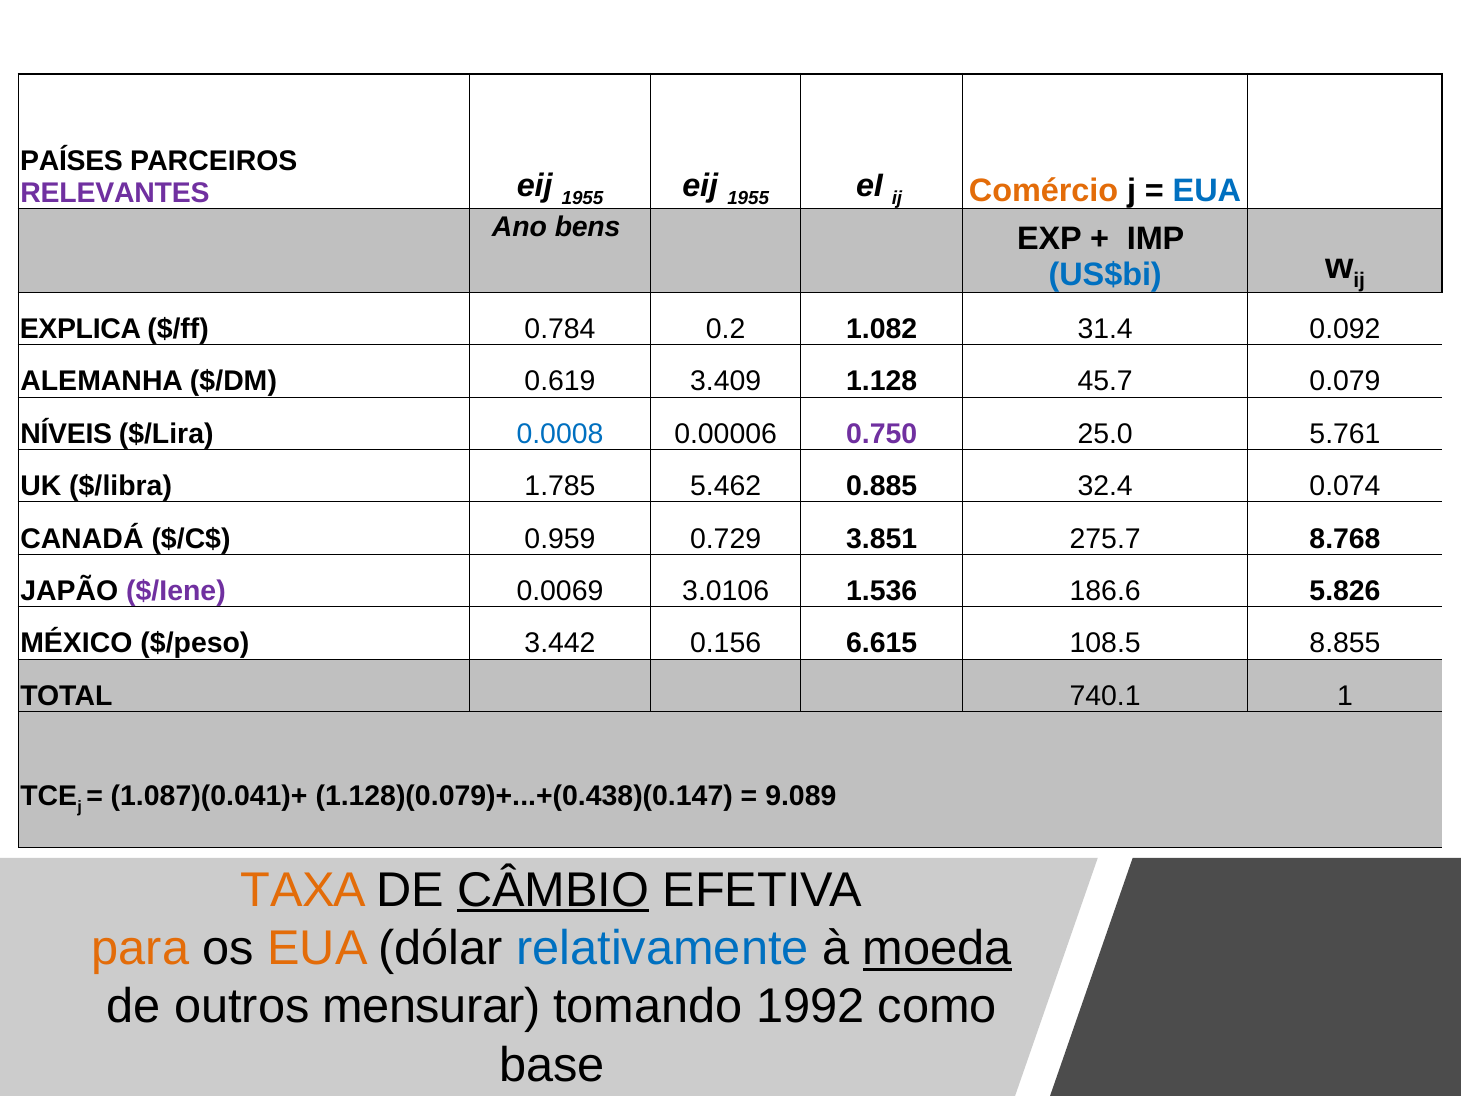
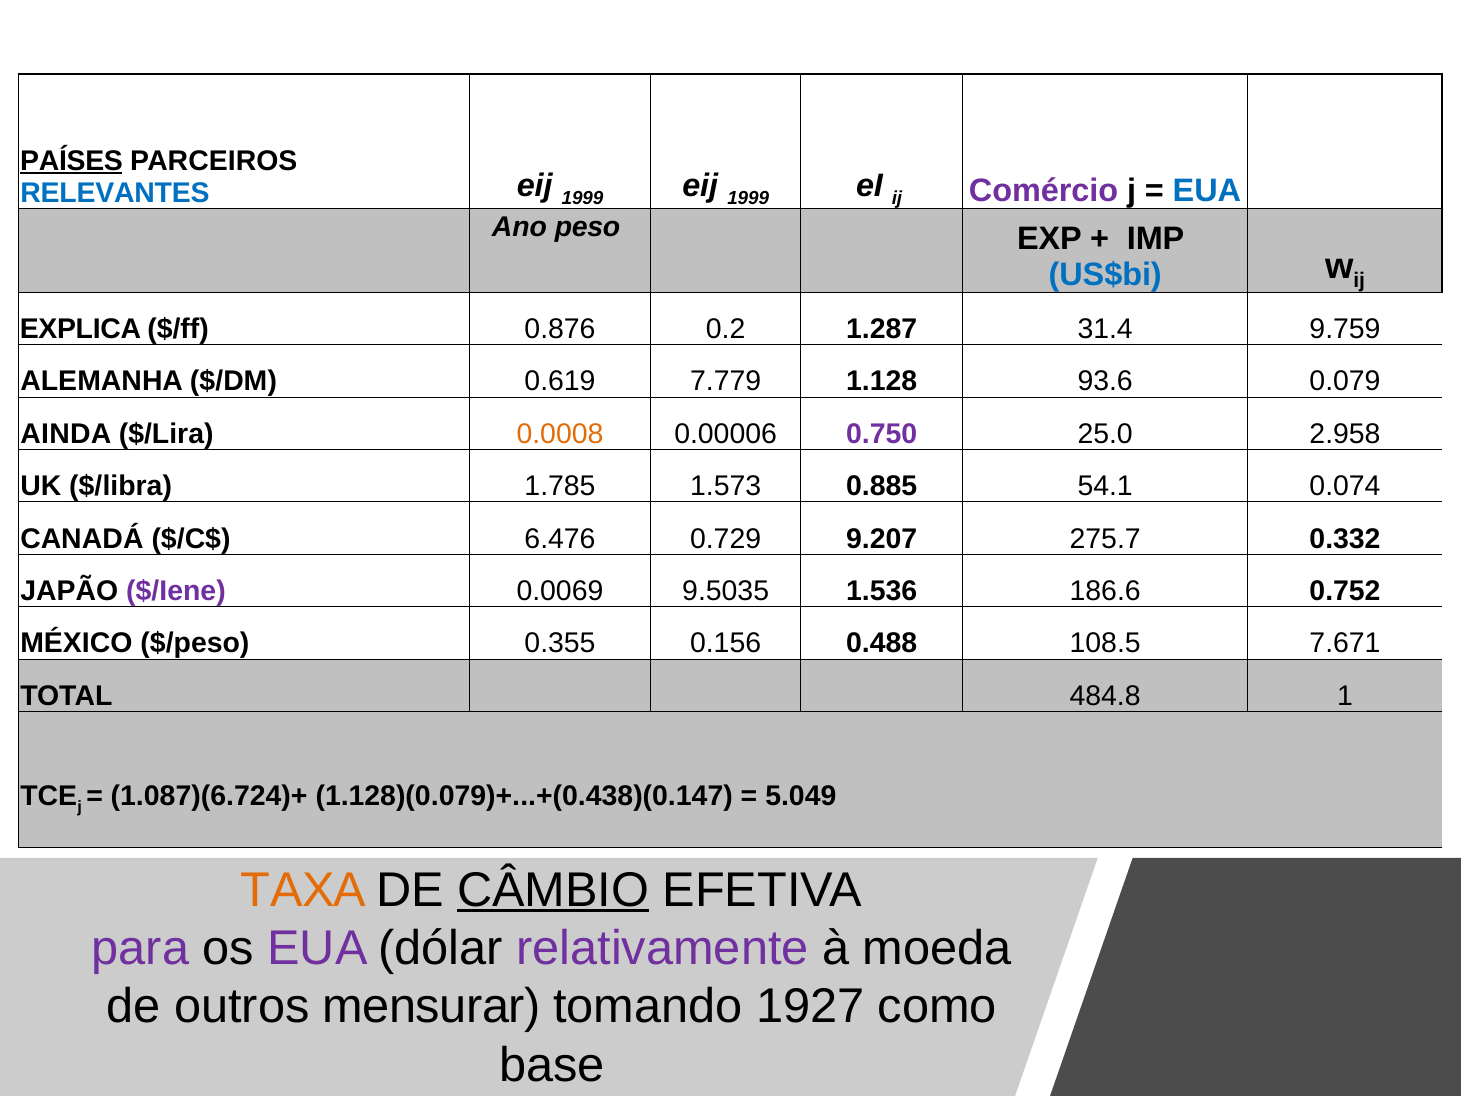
PAÍSES underline: none -> present
RELEVANTES colour: purple -> blue
1955 at (582, 198): 1955 -> 1999
1955 at (748, 198): 1955 -> 1999
Comércio colour: orange -> purple
bens: bens -> peso
0.784: 0.784 -> 0.876
1.082: 1.082 -> 1.287
0.092: 0.092 -> 9.759
3.409: 3.409 -> 7.779
45.7: 45.7 -> 93.6
NÍVEIS: NÍVEIS -> AINDA
0.0008 colour: blue -> orange
5.761: 5.761 -> 2.958
5.462: 5.462 -> 1.573
32.4: 32.4 -> 54.1
0.959: 0.959 -> 6.476
3.851: 3.851 -> 9.207
8.768: 8.768 -> 0.332
3.0106: 3.0106 -> 9.5035
5.826: 5.826 -> 0.752
3.442: 3.442 -> 0.355
6.615: 6.615 -> 0.488
8.855: 8.855 -> 7.671
740.1: 740.1 -> 484.8
1.087)(0.041)+: 1.087)(0.041)+ -> 1.087)(6.724)+
9.089: 9.089 -> 5.049
para colour: orange -> purple
EUA at (318, 948) colour: orange -> purple
relativamente colour: blue -> purple
moeda underline: present -> none
1992: 1992 -> 1927
